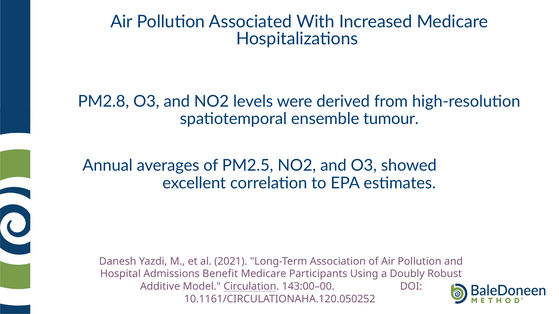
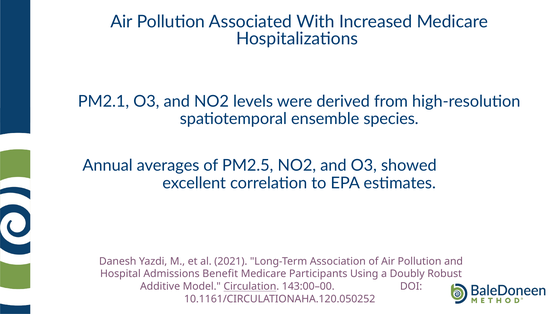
PM2.8: PM2.8 -> PM2.1
tumour: tumour -> species
